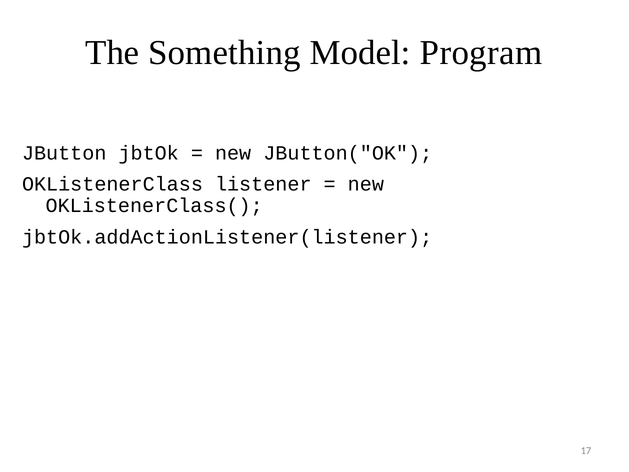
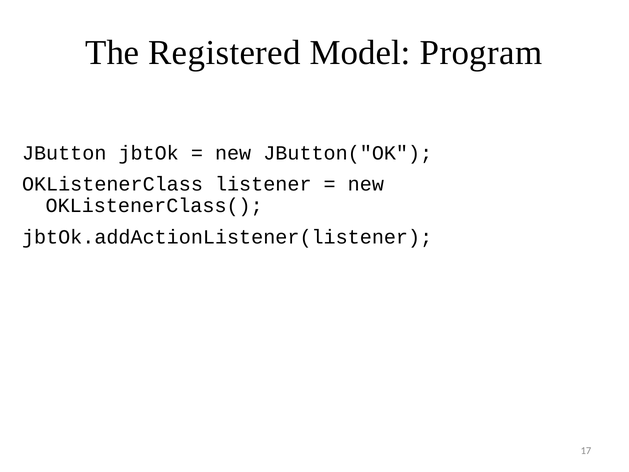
Something: Something -> Registered
